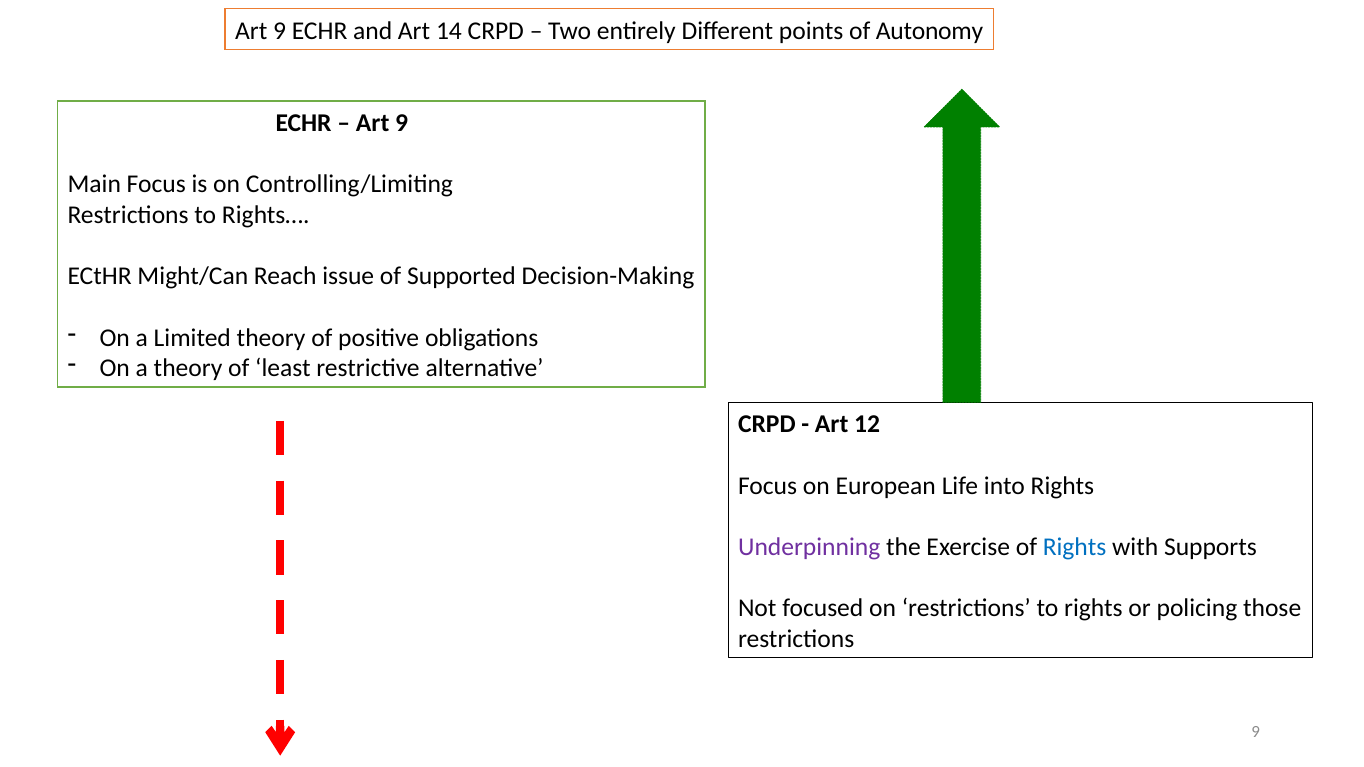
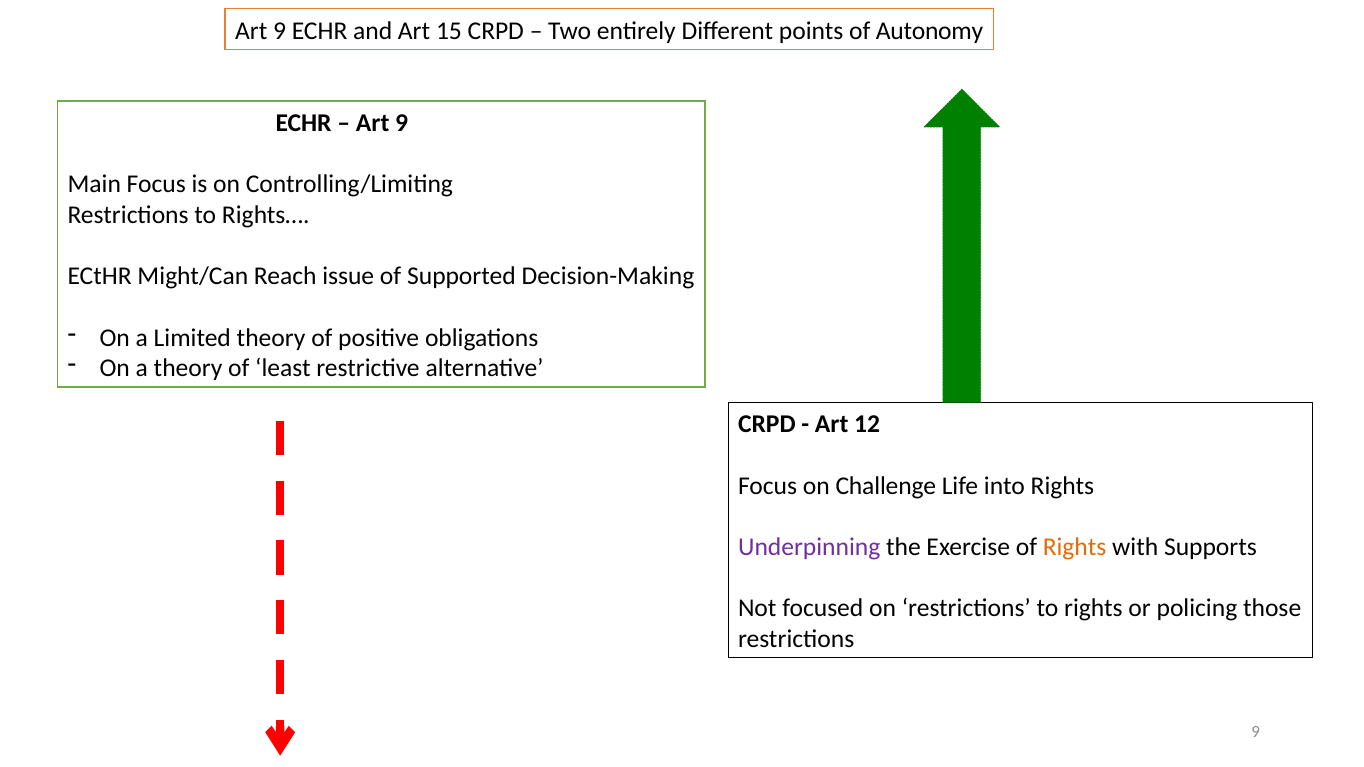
14: 14 -> 15
European: European -> Challenge
Rights at (1075, 547) colour: blue -> orange
